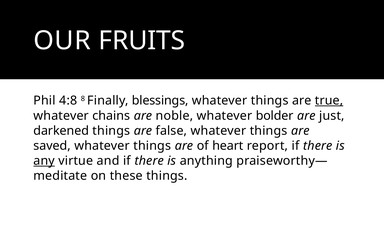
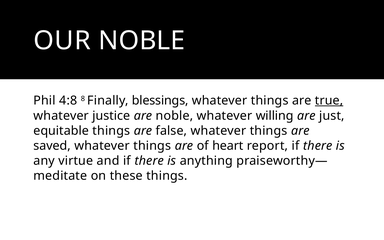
OUR FRUITS: FRUITS -> NOBLE
chains: chains -> justice
bolder: bolder -> willing
darkened: darkened -> equitable
any underline: present -> none
